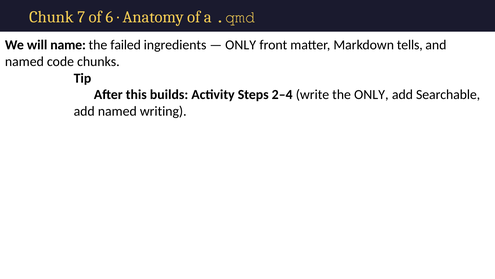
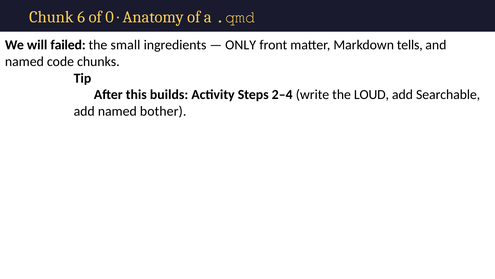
7: 7 -> 6
6: 6 -> 0
name: name -> failed
failed: failed -> small
the ONLY: ONLY -> LOUD
writing: writing -> bother
